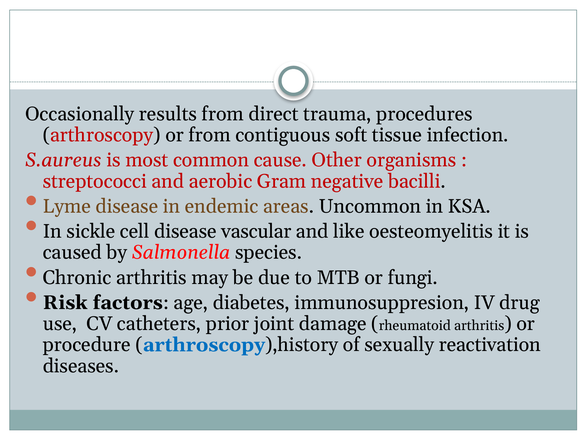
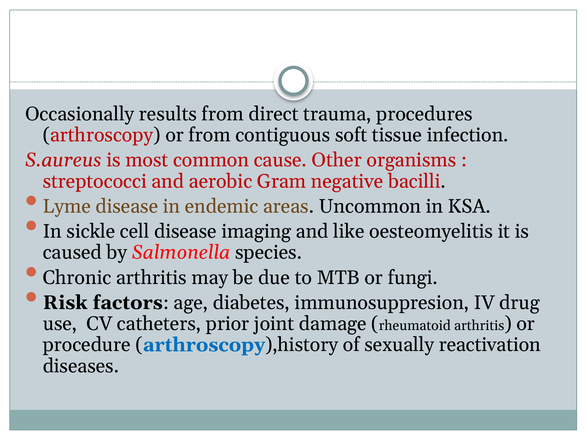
vascular: vascular -> imaging
